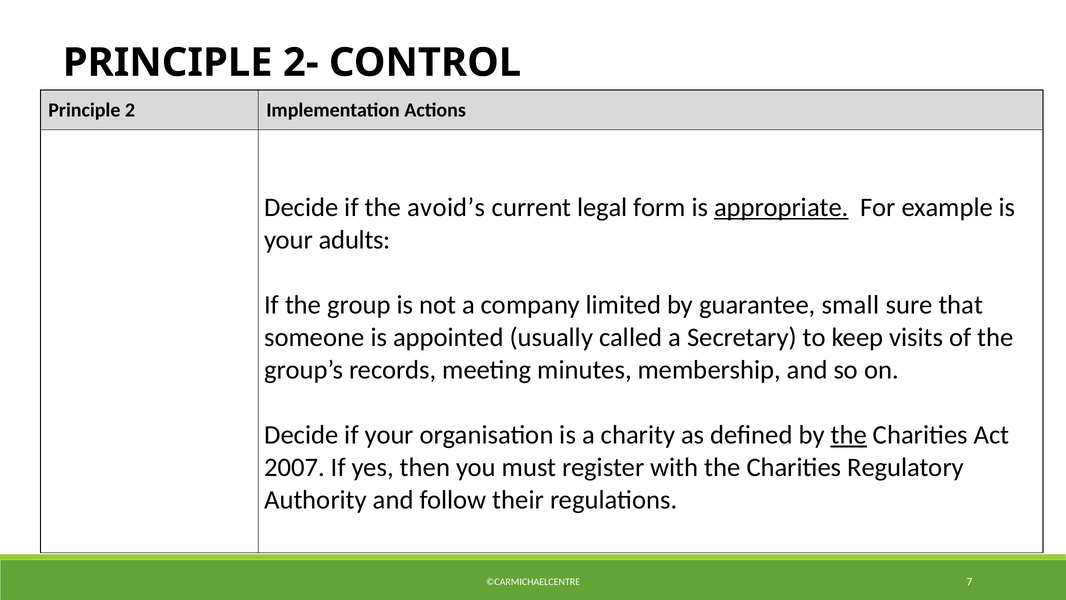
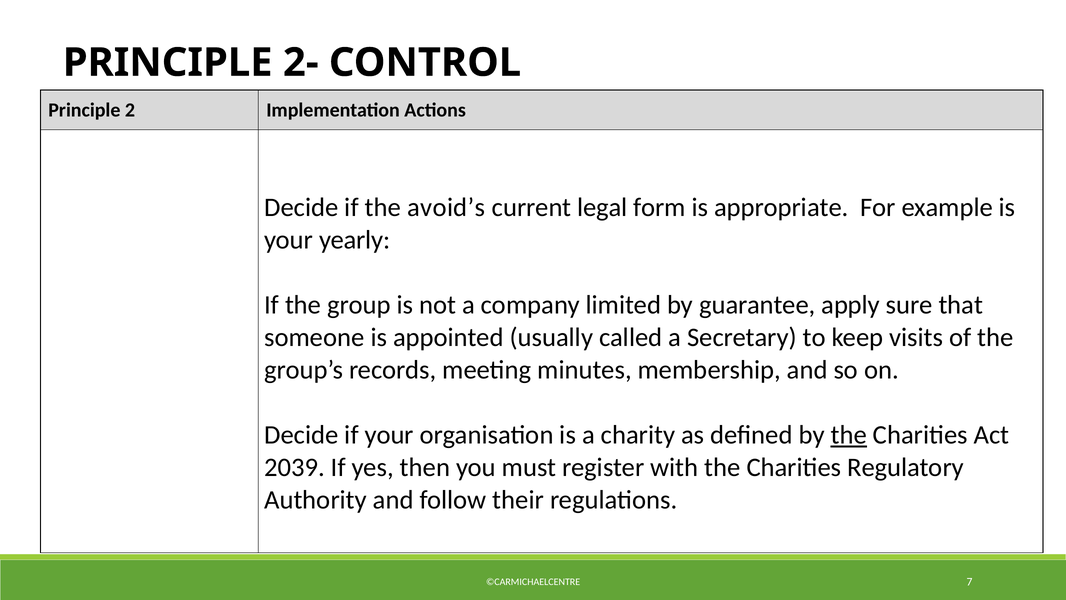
appropriate underline: present -> none
adults: adults -> yearly
small: small -> apply
2007: 2007 -> 2039
